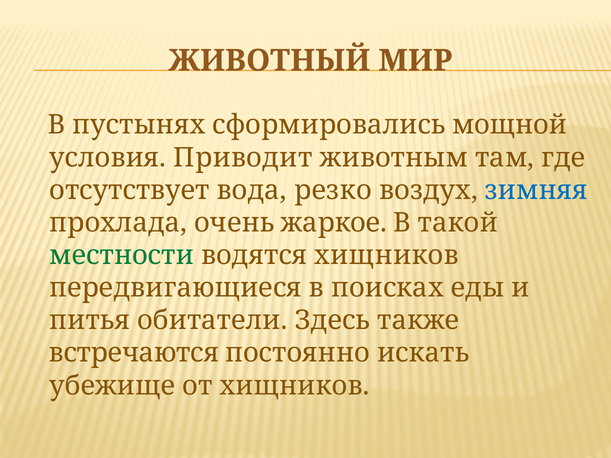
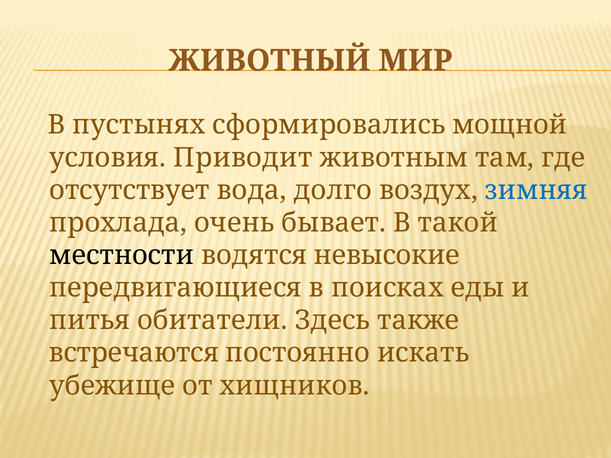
резко: резко -> долго
жаркое: жаркое -> бывает
местности colour: green -> black
водятся хищников: хищников -> невысокие
